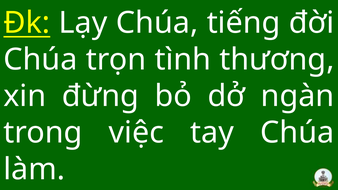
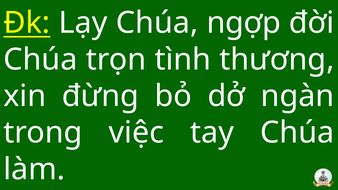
tiếng: tiếng -> ngợp
